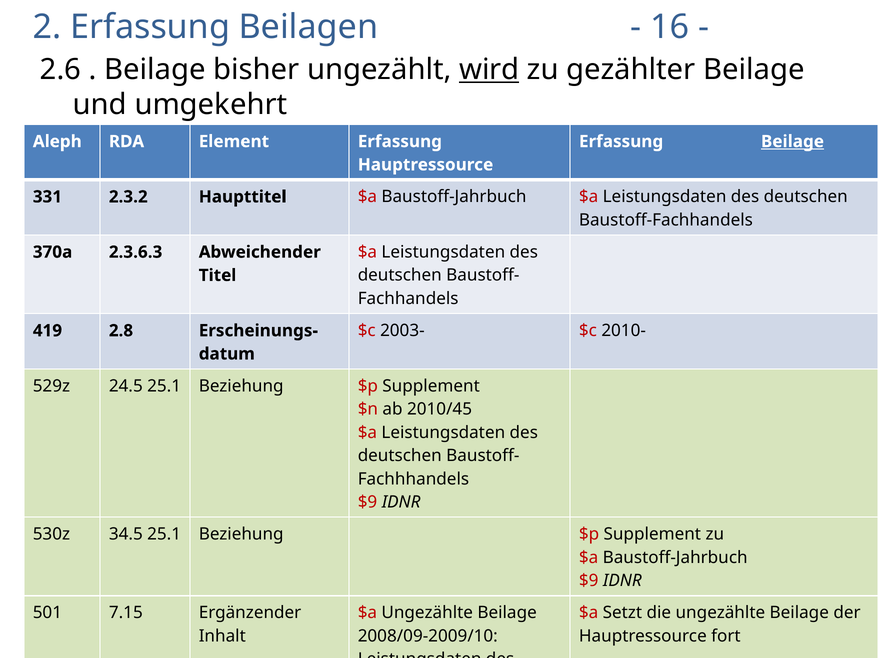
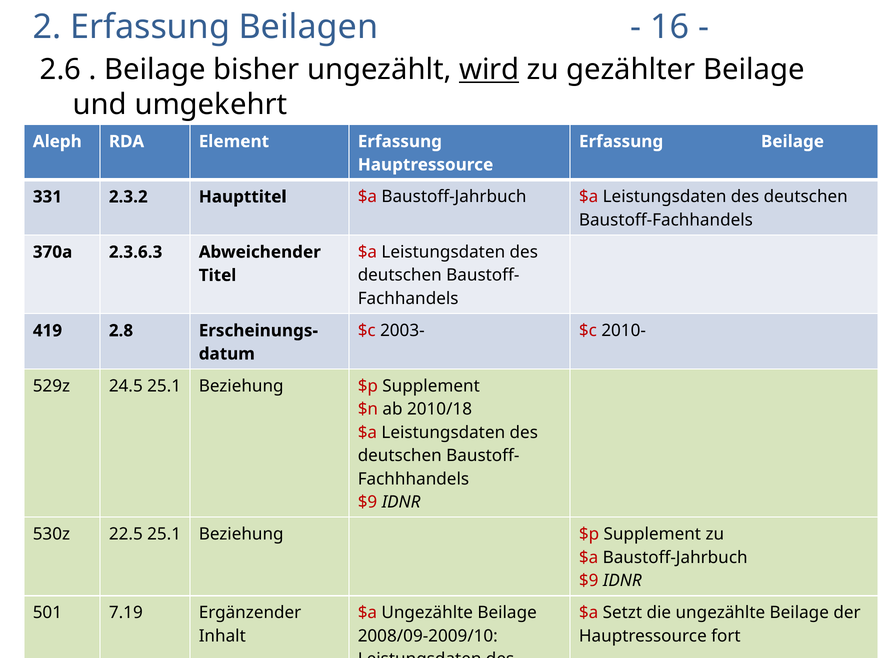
Beilage at (792, 142) underline: present -> none
2010/45: 2010/45 -> 2010/18
34.5: 34.5 -> 22.5
7.15: 7.15 -> 7.19
